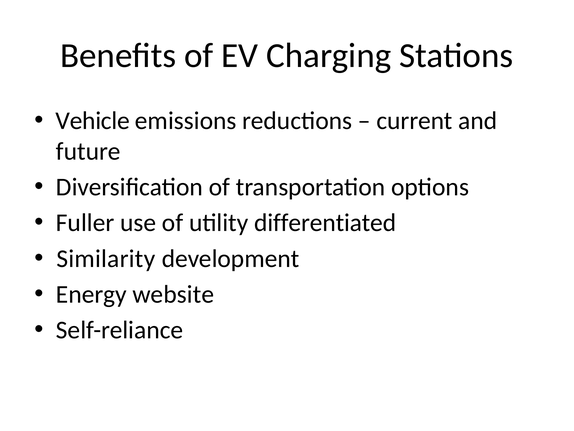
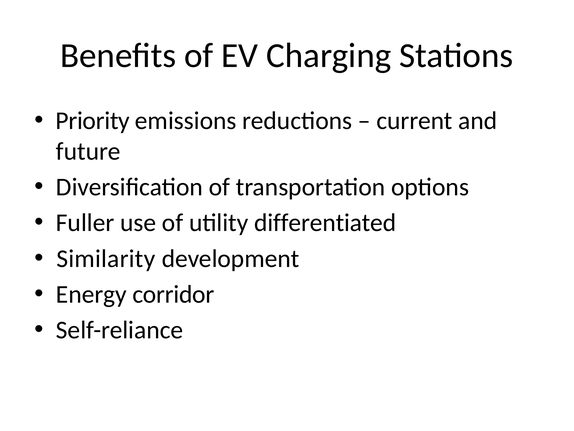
Vehicle: Vehicle -> Priority
website: website -> corridor
